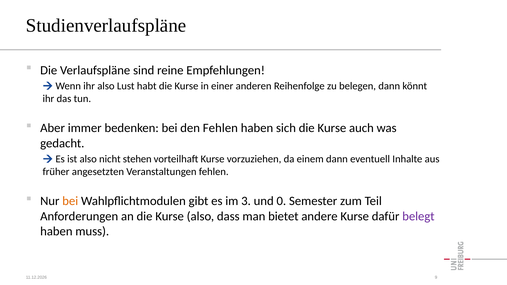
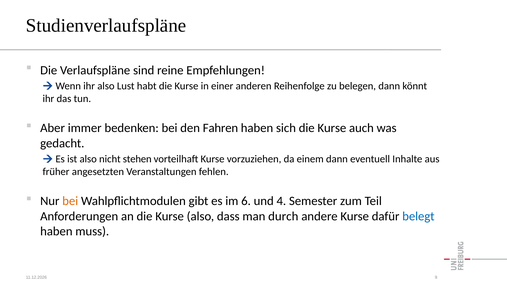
den Fehlen: Fehlen -> Fahren
3: 3 -> 6
0: 0 -> 4
bietet: bietet -> durch
belegt colour: purple -> blue
